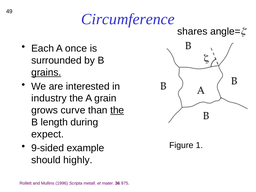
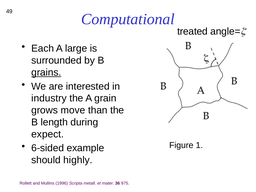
Circumference: Circumference -> Computational
shares: shares -> treated
once: once -> large
curve: curve -> move
the at (117, 110) underline: present -> none
9-sided: 9-sided -> 6-sided
